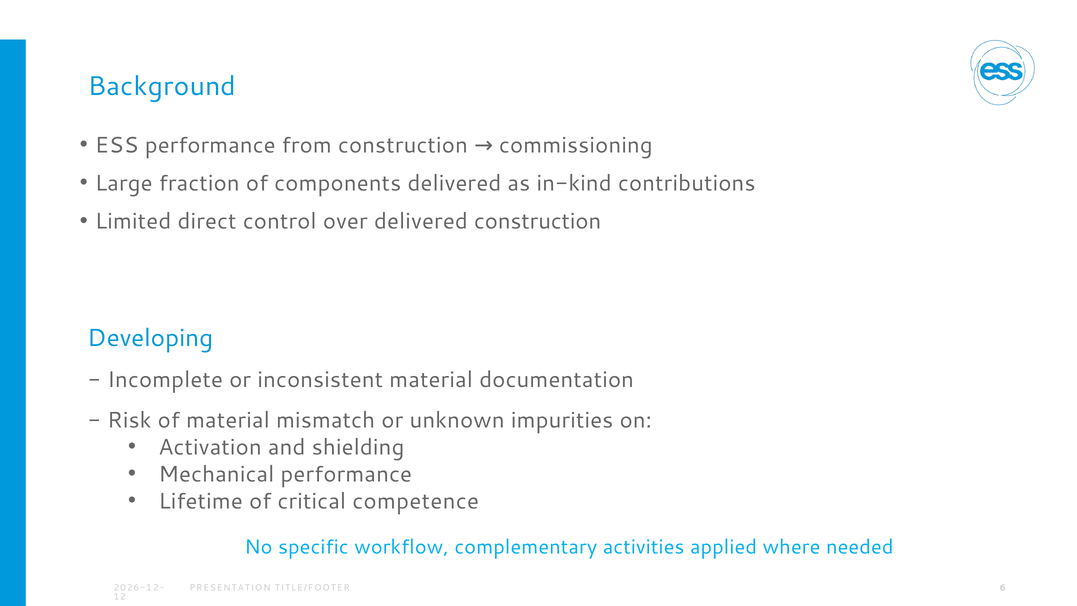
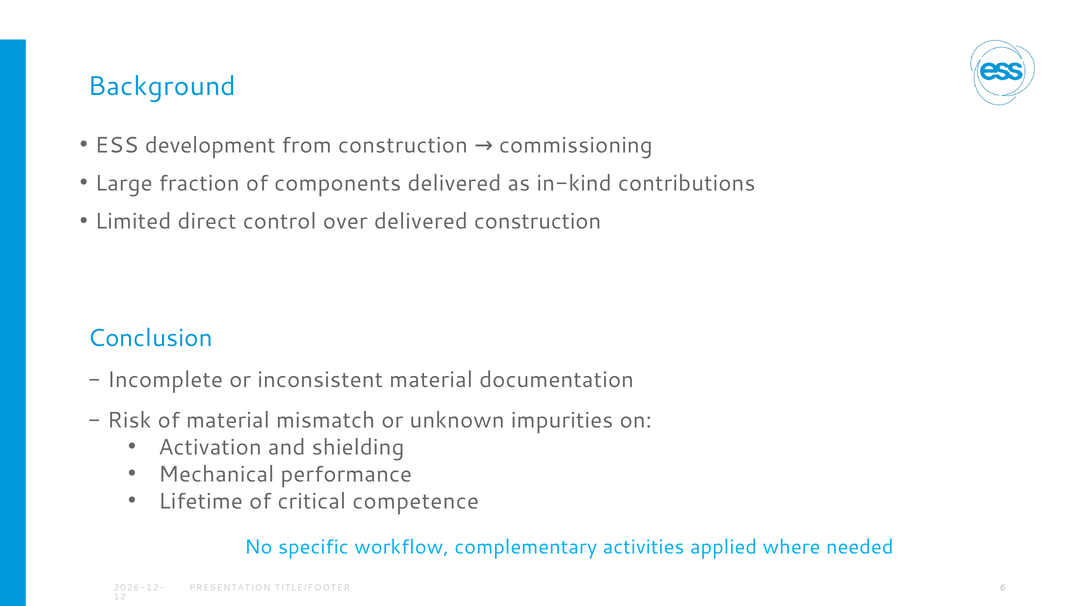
ESS performance: performance -> development
Developing: Developing -> Conclusion
